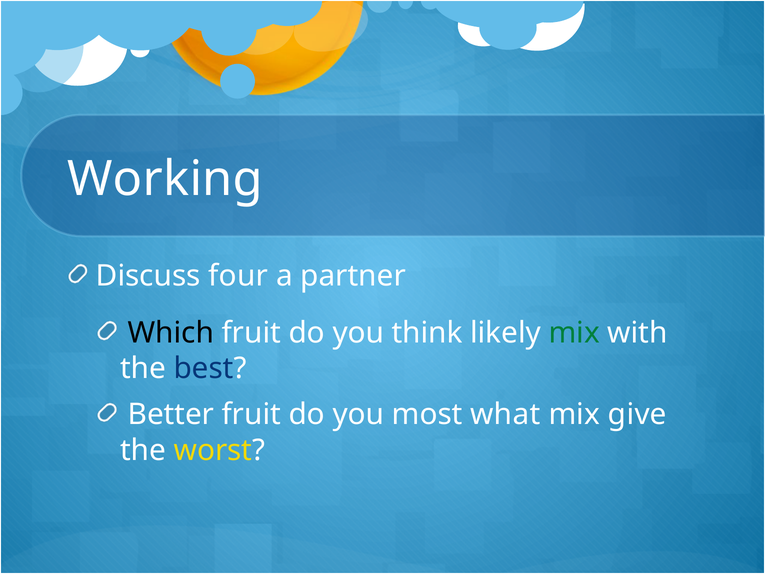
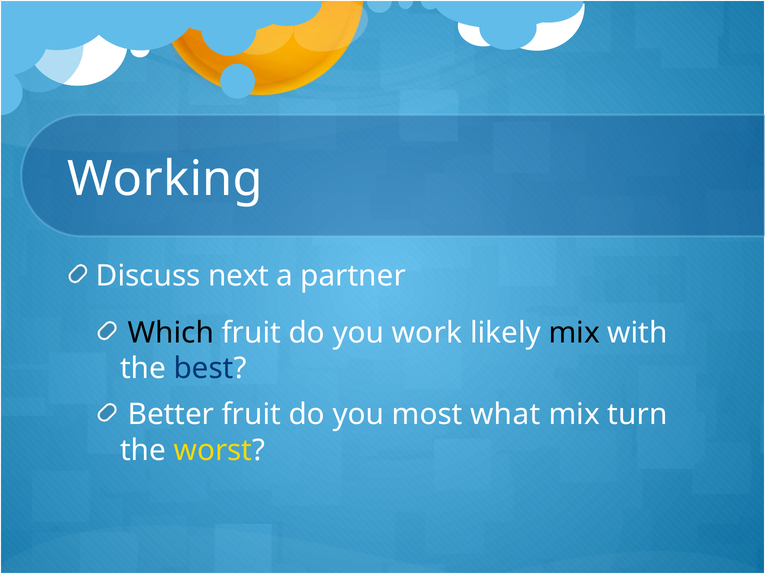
four: four -> next
think: think -> work
mix at (574, 333) colour: green -> black
give: give -> turn
